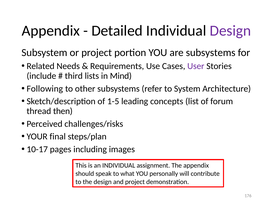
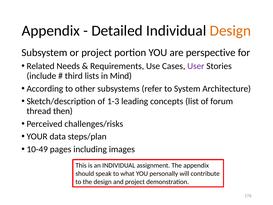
Design at (230, 31) colour: purple -> orange
are subsystems: subsystems -> perspective
Following: Following -> According
1-5: 1-5 -> 1-3
final: final -> data
10-17: 10-17 -> 10-49
